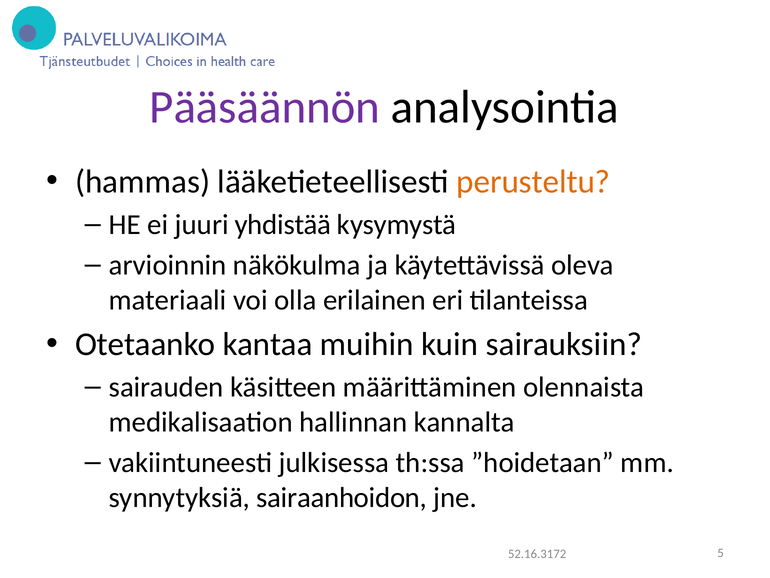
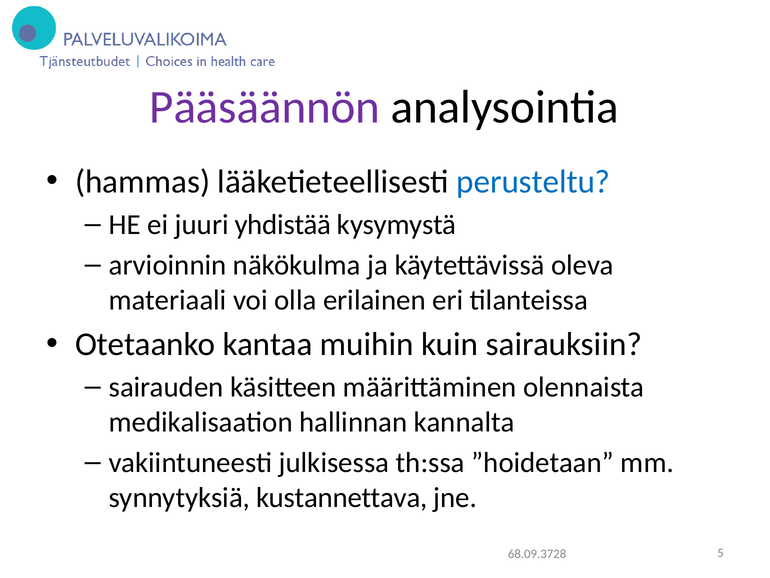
perusteltu colour: orange -> blue
sairaanhoidon: sairaanhoidon -> kustannettava
52.16.3172: 52.16.3172 -> 68.09.3728
